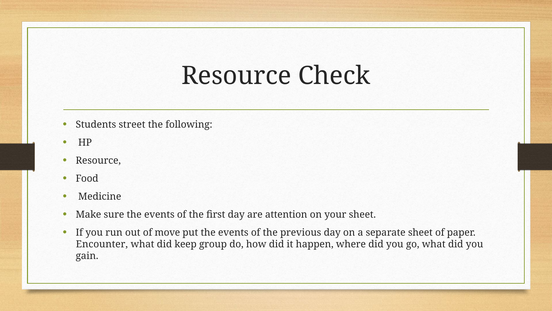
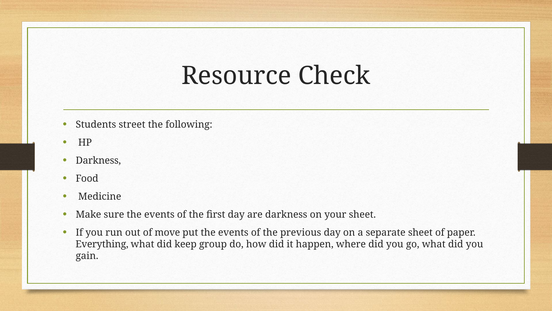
Resource at (98, 160): Resource -> Darkness
are attention: attention -> darkness
Encounter: Encounter -> Everything
